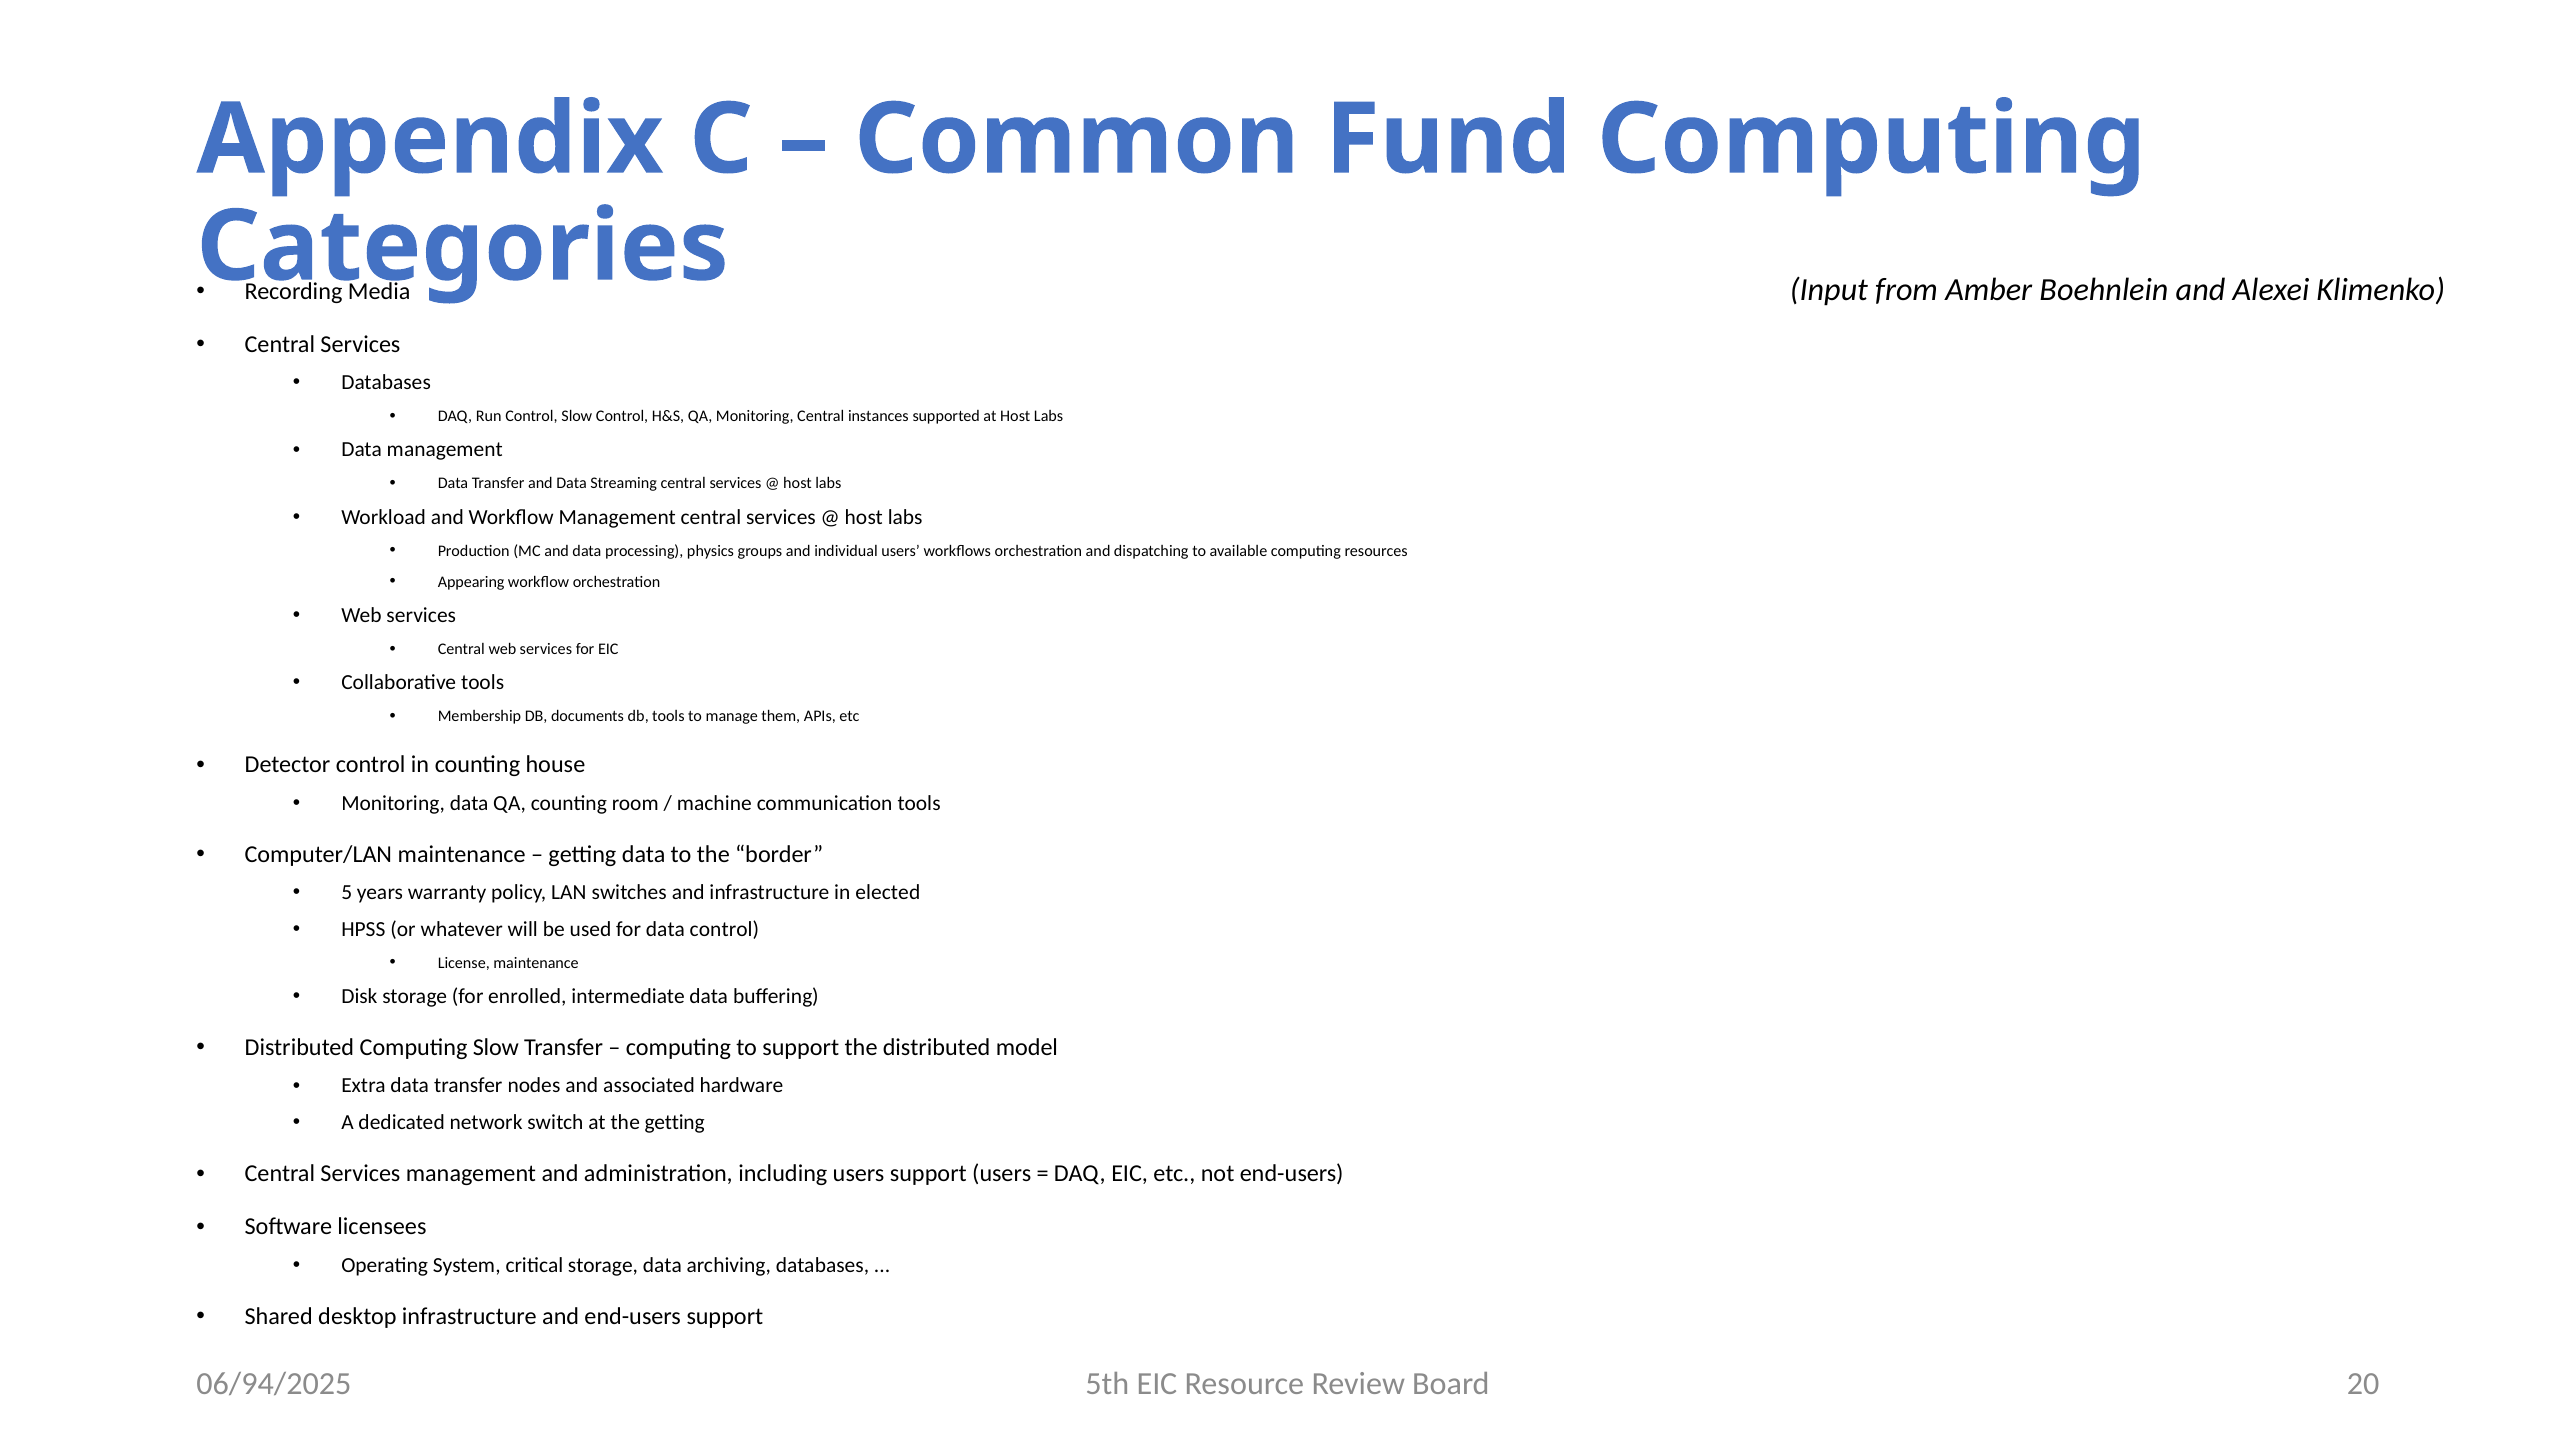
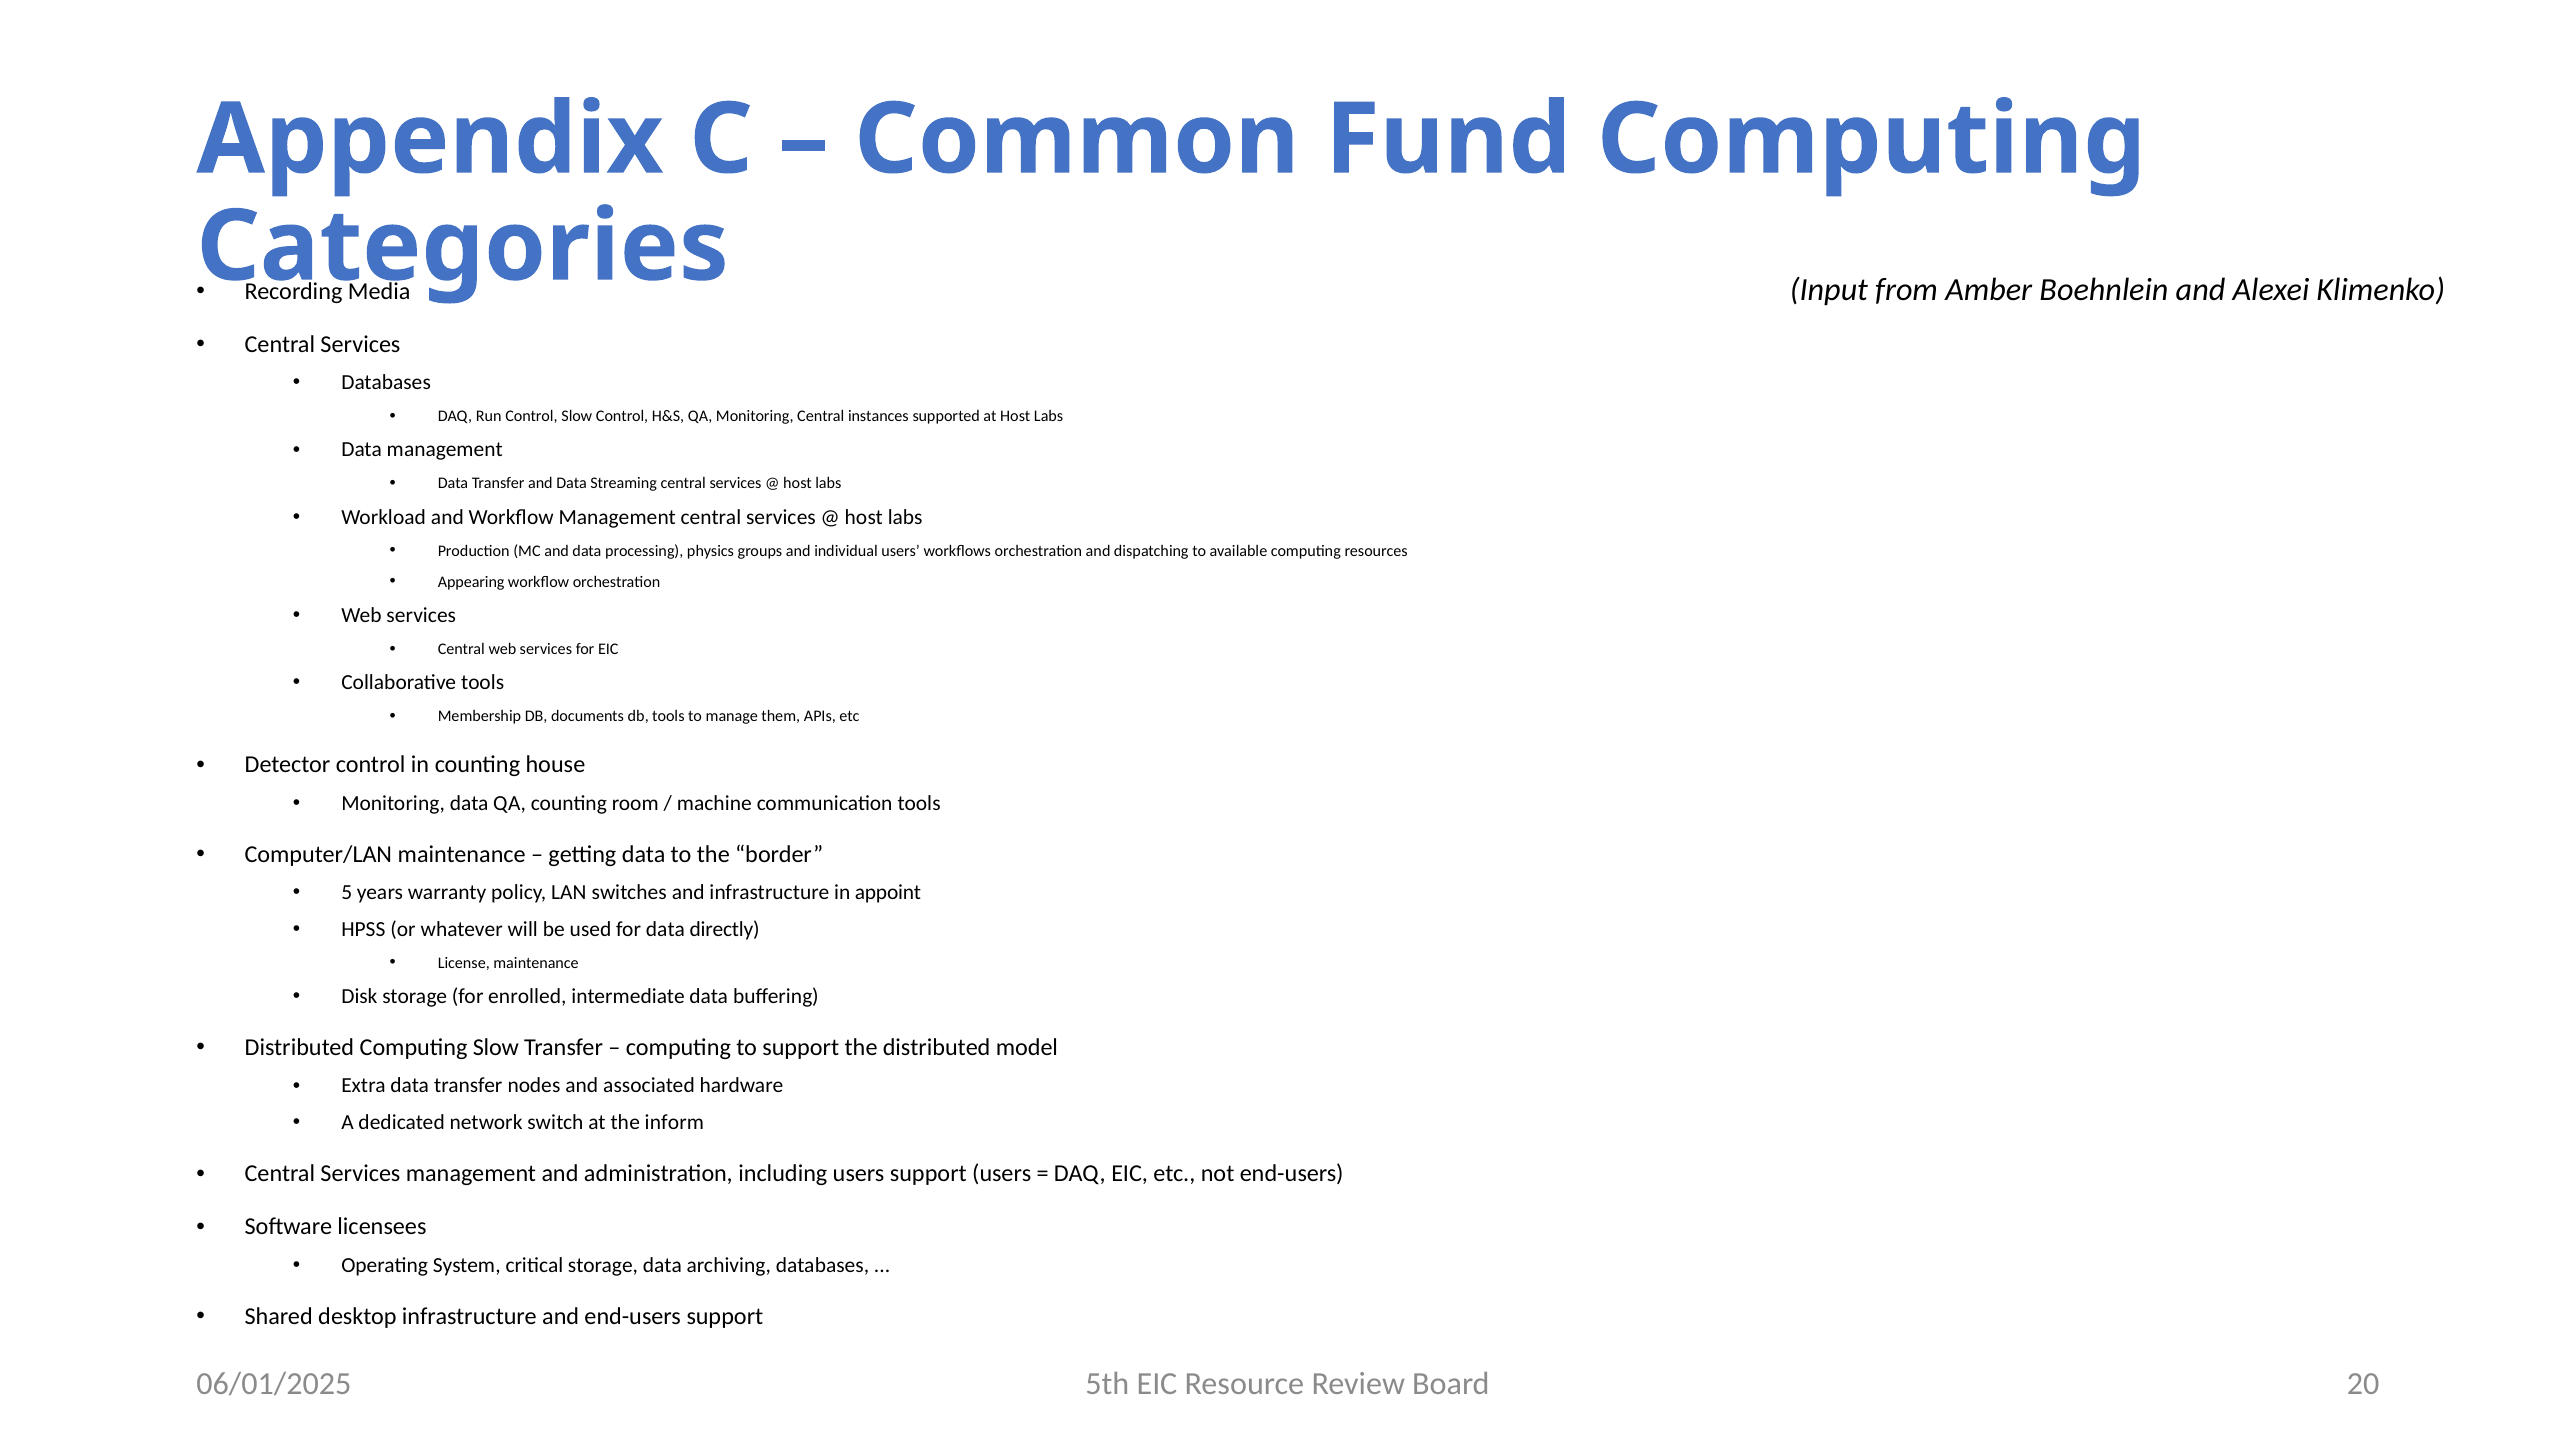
elected: elected -> appoint
data control: control -> directly
the getting: getting -> inform
06/94/2025: 06/94/2025 -> 06/01/2025
